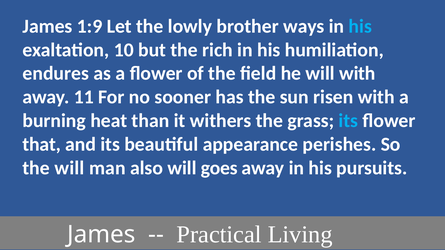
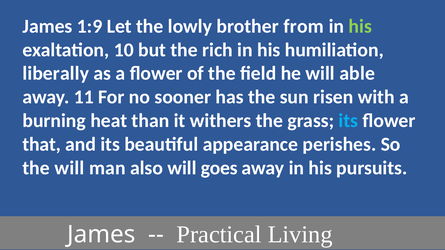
ways: ways -> from
his at (360, 26) colour: light blue -> light green
endures: endures -> liberally
will with: with -> able
